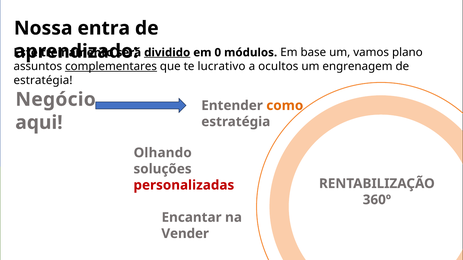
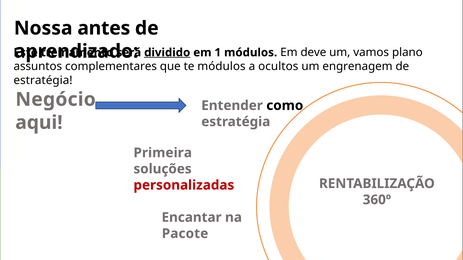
entra: entra -> antes
0: 0 -> 1
base: base -> deve
complementares underline: present -> none
te lucrativo: lucrativo -> módulos
como colour: orange -> black
Olhando: Olhando -> Primeira
Vender: Vender -> Pacote
